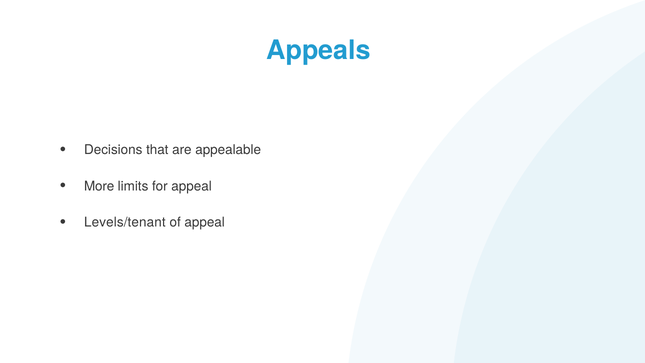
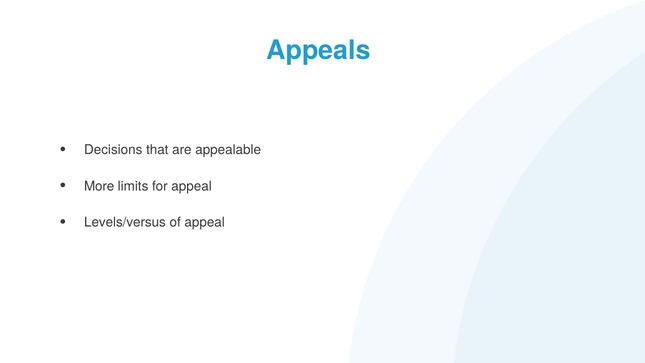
Levels/tenant: Levels/tenant -> Levels/versus
